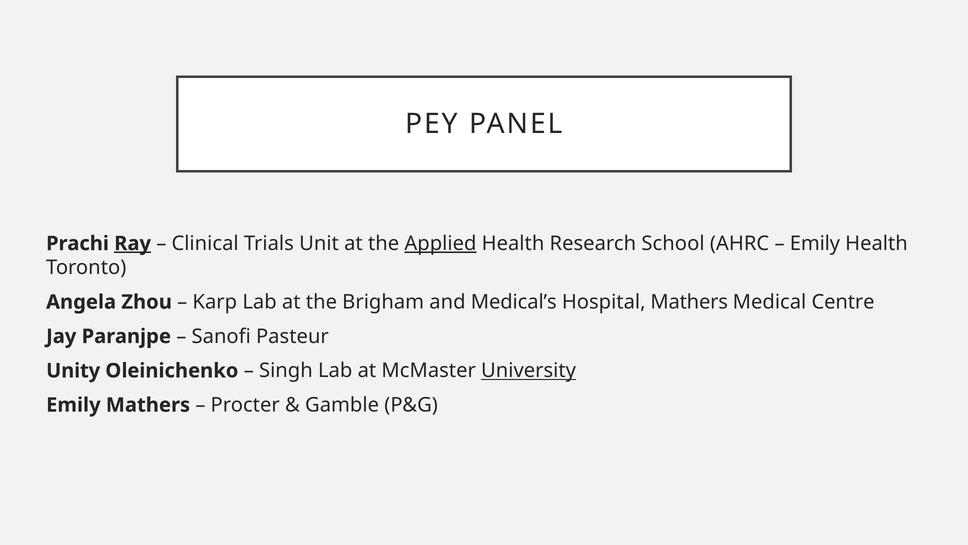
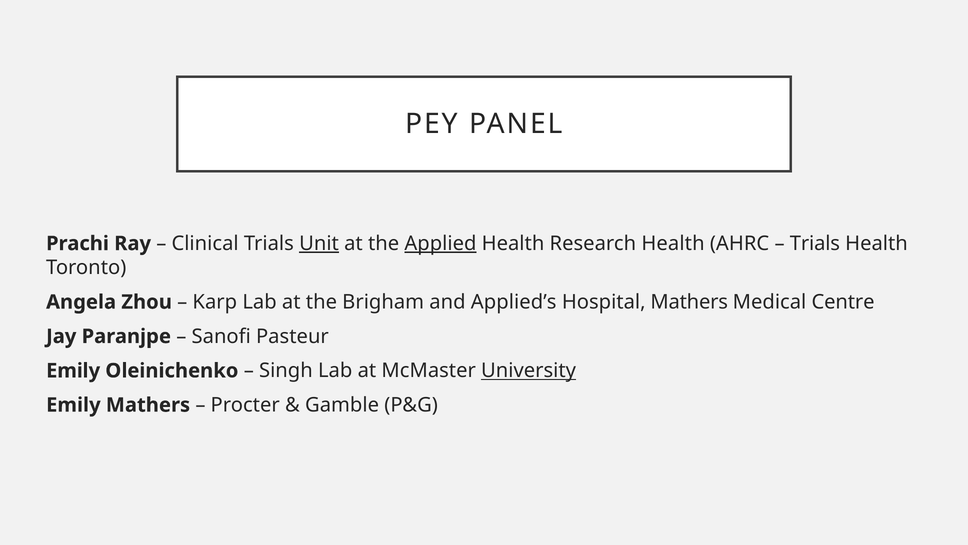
Ray underline: present -> none
Unit underline: none -> present
Research School: School -> Health
Emily at (815, 243): Emily -> Trials
Medical’s: Medical’s -> Applied’s
Unity at (73, 370): Unity -> Emily
